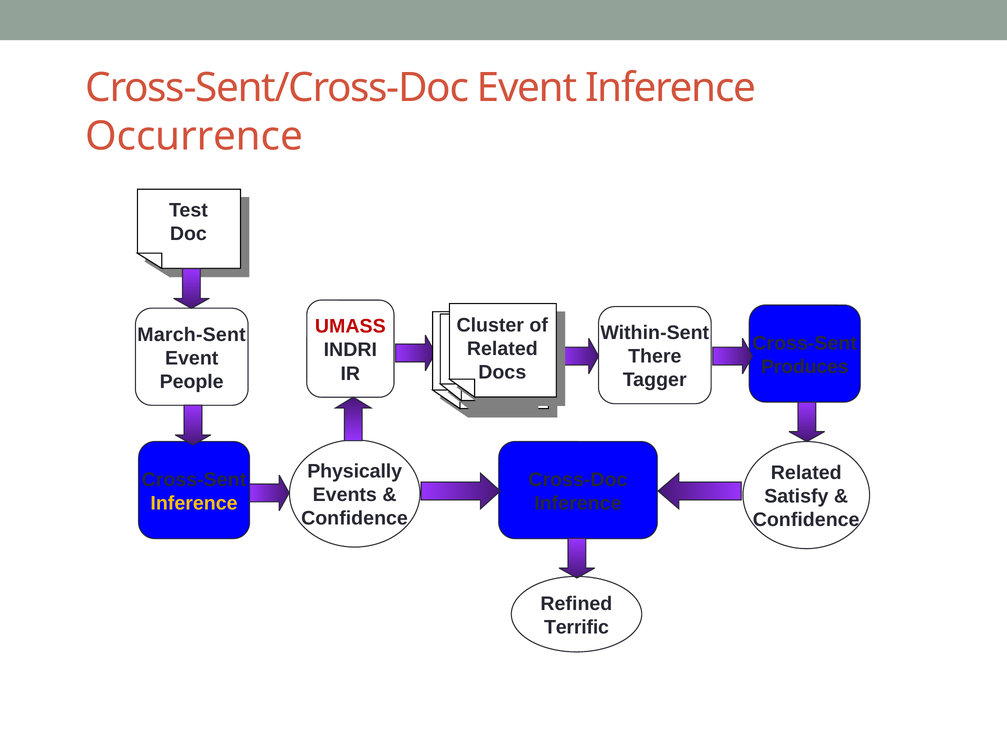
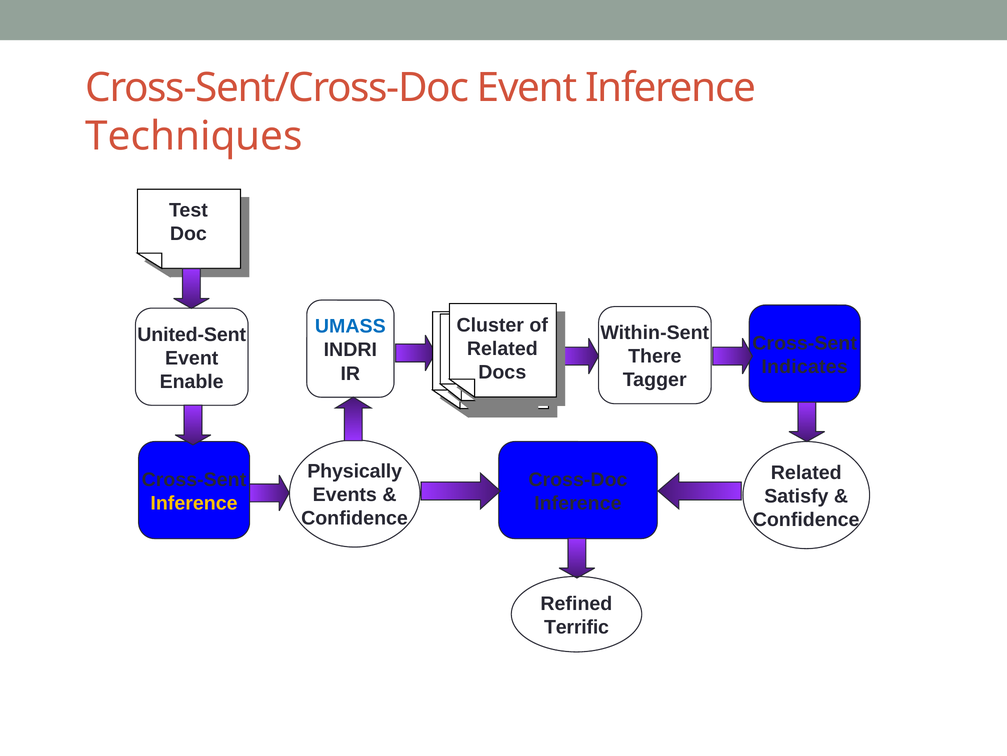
Occurrence: Occurrence -> Techniques
UMASS colour: red -> blue
March-Sent: March-Sent -> United-Sent
Produces: Produces -> Indicates
People: People -> Enable
